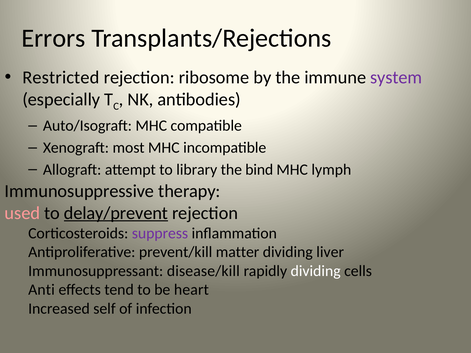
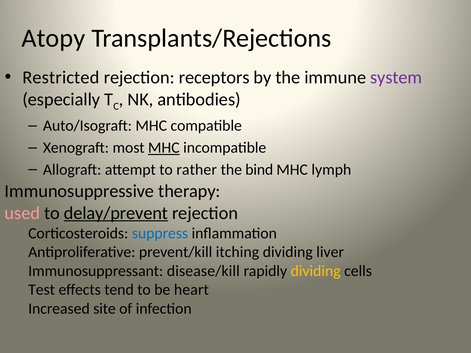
Errors: Errors -> Atopy
ribosome: ribosome -> receptors
MHC at (164, 148) underline: none -> present
library: library -> rather
suppress colour: purple -> blue
matter: matter -> itching
dividing at (316, 271) colour: white -> yellow
Anti: Anti -> Test
self: self -> site
